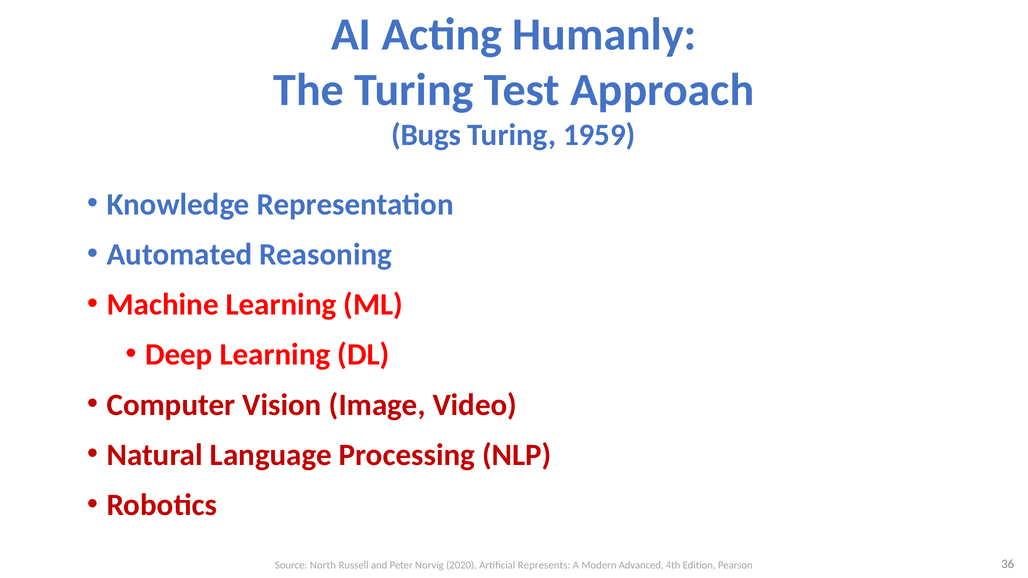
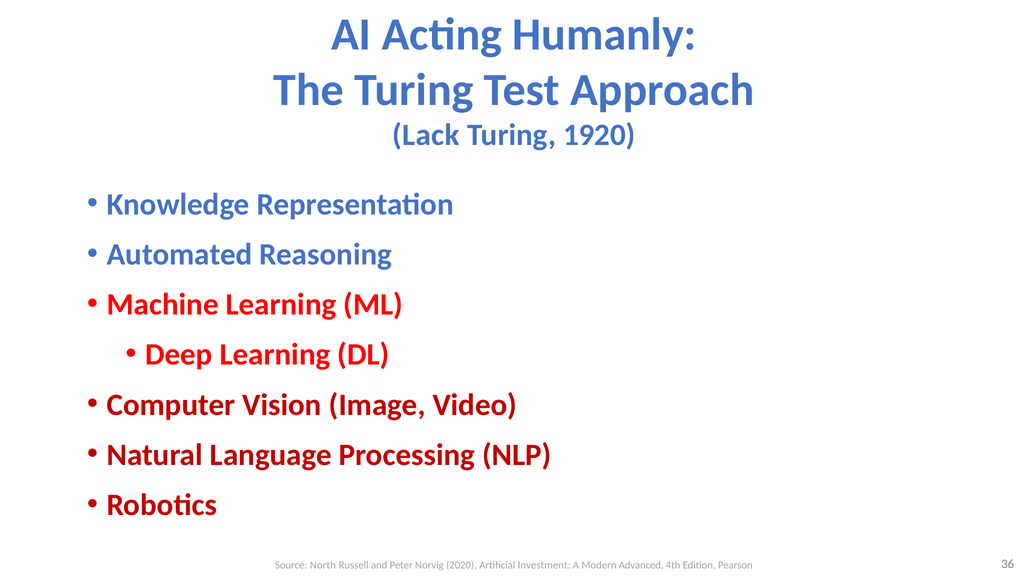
Bugs: Bugs -> Lack
1959: 1959 -> 1920
Represents: Represents -> Investment
